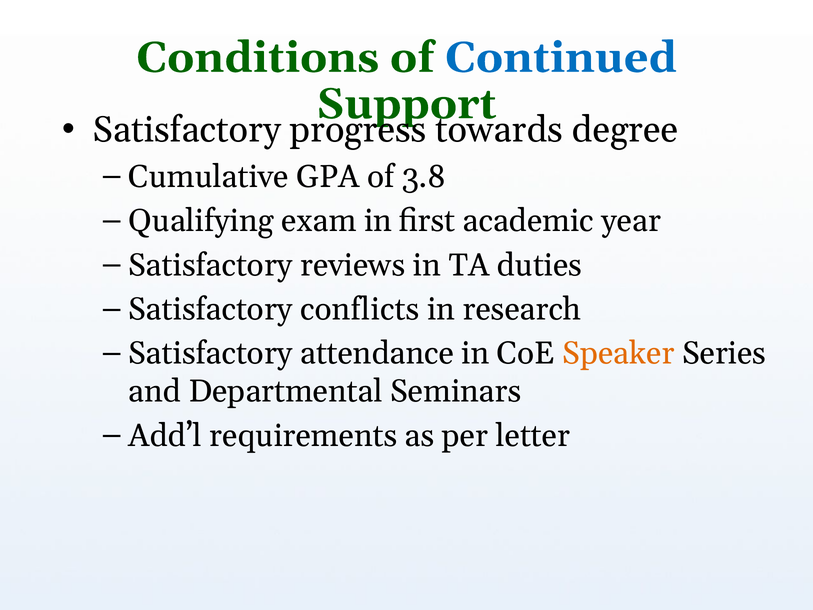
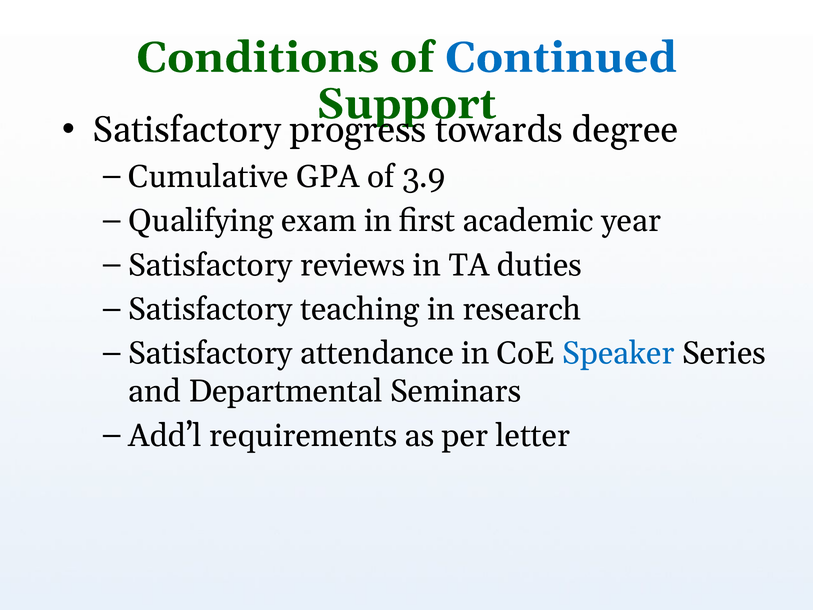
3.8: 3.8 -> 3.9
conflicts: conflicts -> teaching
Speaker colour: orange -> blue
